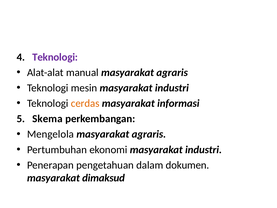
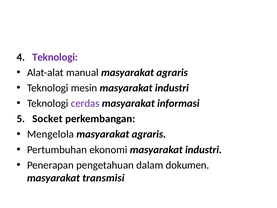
cerdas colour: orange -> purple
Skema: Skema -> Socket
dimaksud: dimaksud -> transmisi
